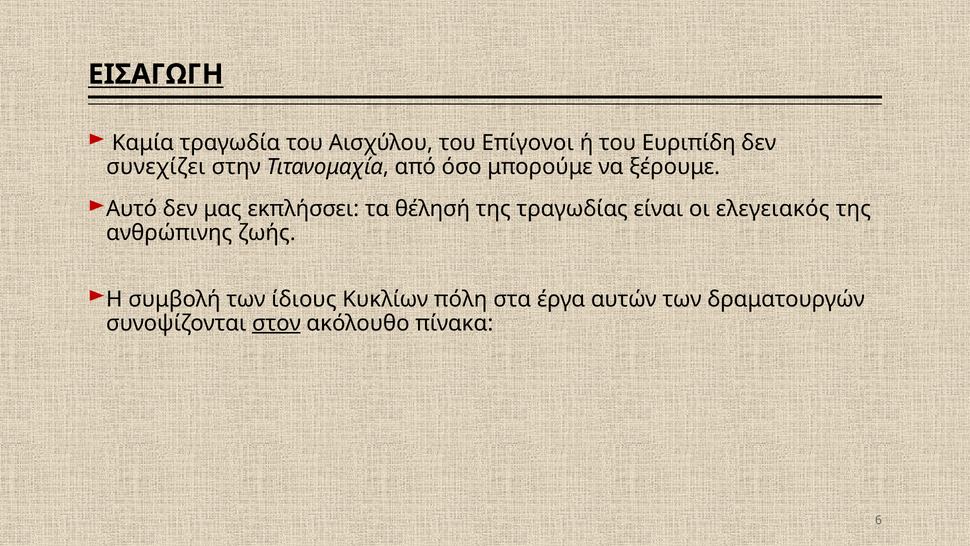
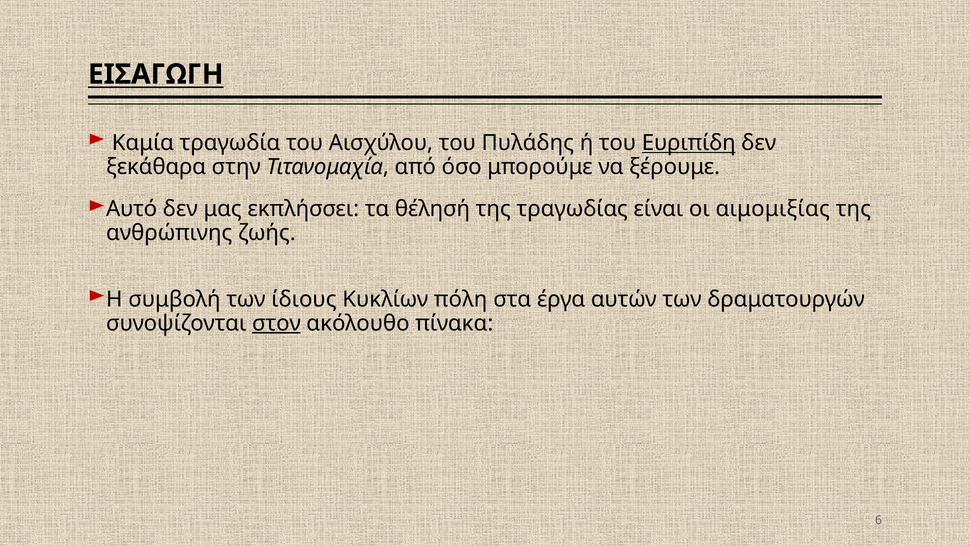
Επίγονοι: Επίγονοι -> Πυλάδης
Ευριπίδη underline: none -> present
συνεχίζει: συνεχίζει -> ξεκάθαρα
ελεγειακός: ελεγειακός -> αιμομιξίας
